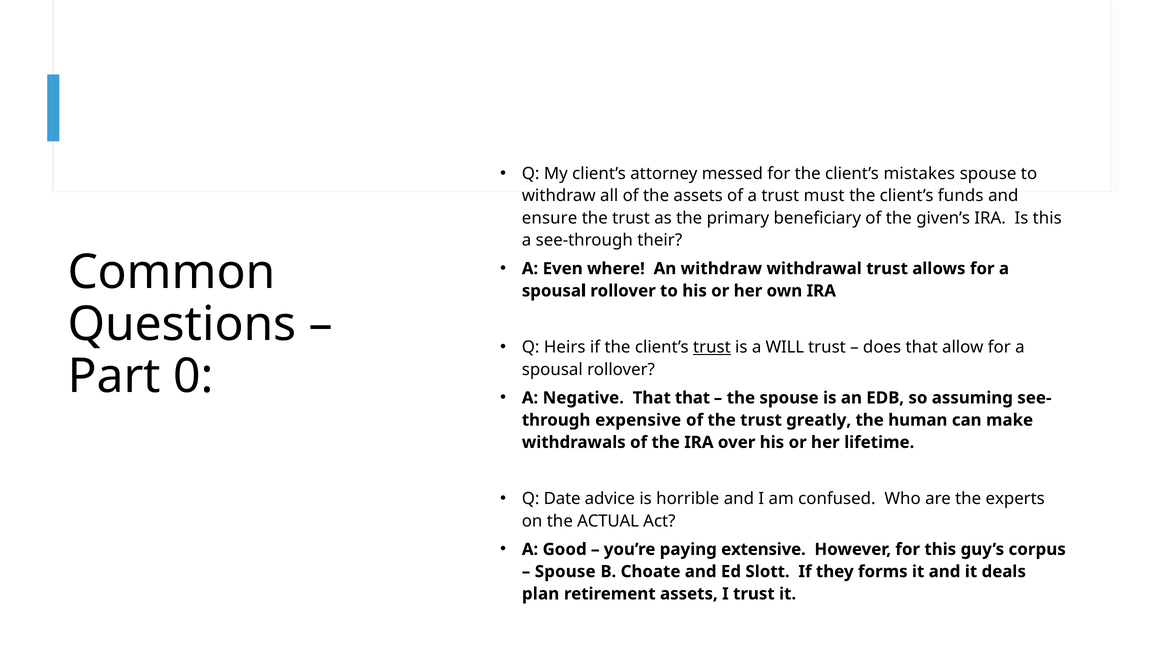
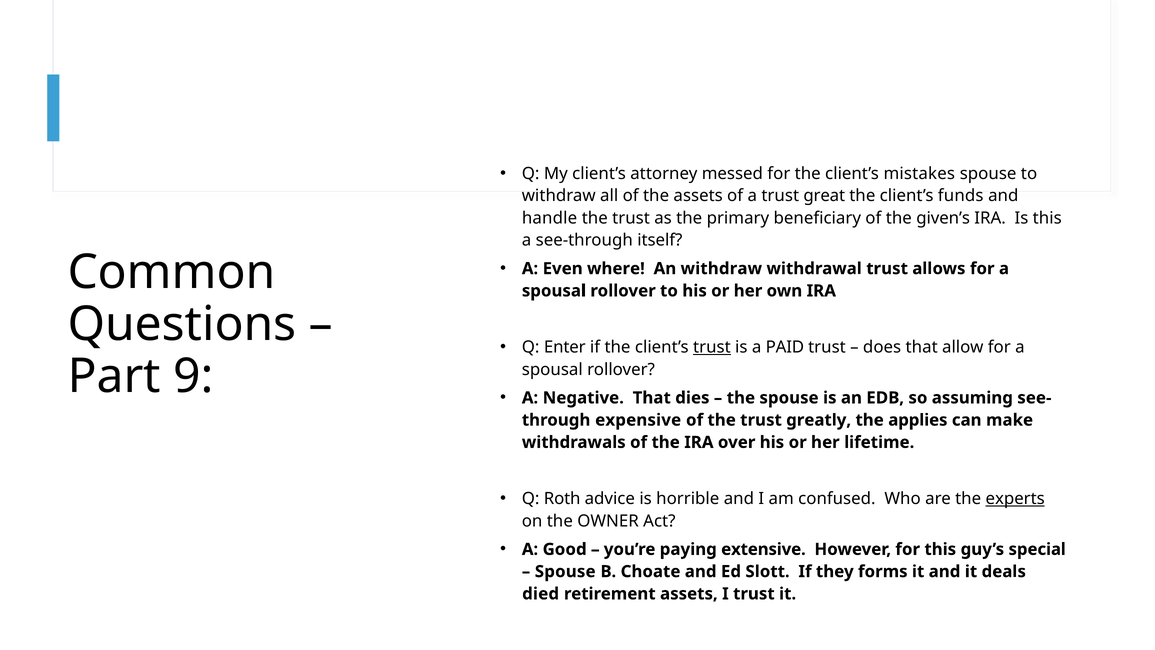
must: must -> great
ensure: ensure -> handle
their: their -> itself
Heirs: Heirs -> Enter
WILL: WILL -> PAID
0: 0 -> 9
That that: that -> dies
human: human -> applies
Date: Date -> Roth
experts underline: none -> present
ACTUAL: ACTUAL -> OWNER
corpus: corpus -> special
plan: plan -> died
